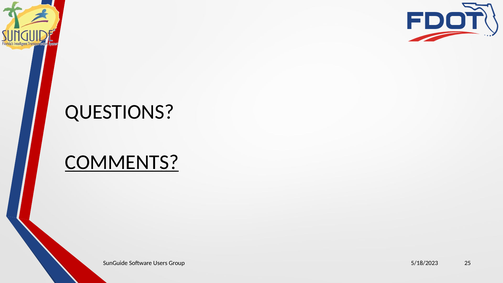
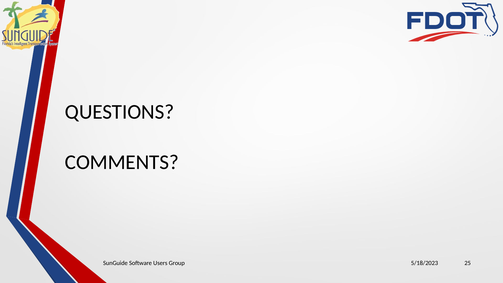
COMMENTS underline: present -> none
